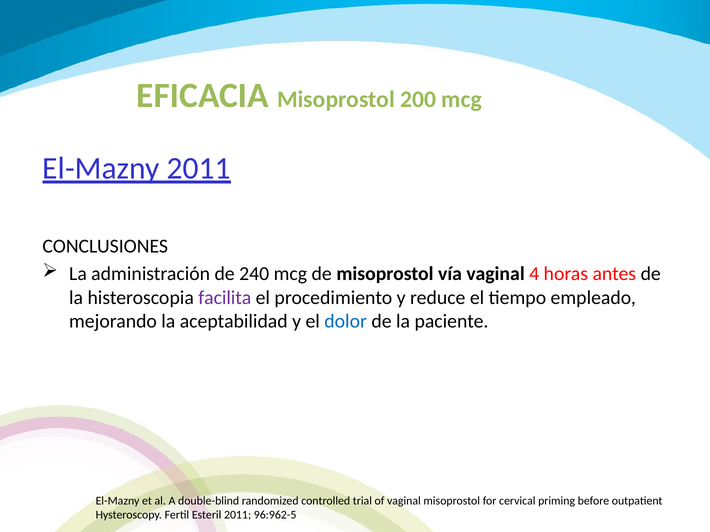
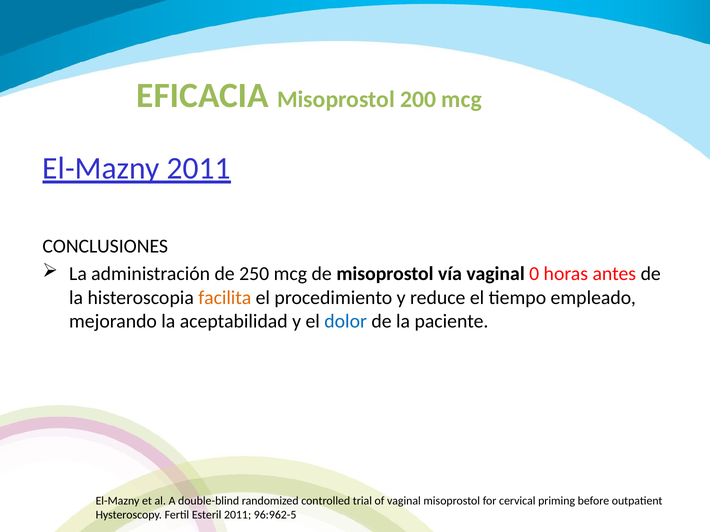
240: 240 -> 250
4: 4 -> 0
facilita colour: purple -> orange
